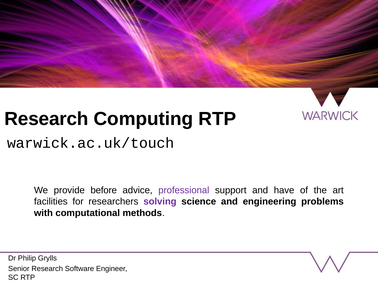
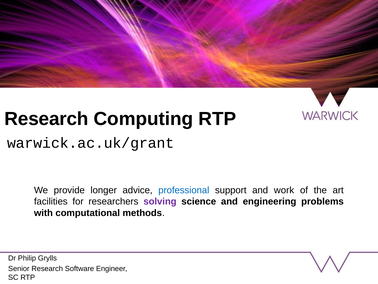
warwick.ac.uk/touch: warwick.ac.uk/touch -> warwick.ac.uk/grant
before: before -> longer
professional colour: purple -> blue
have: have -> work
